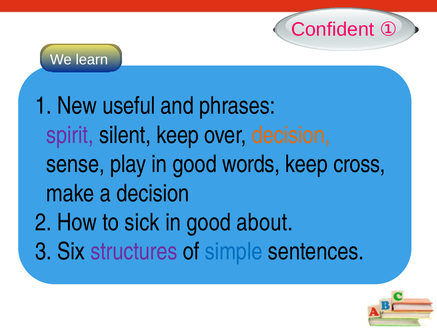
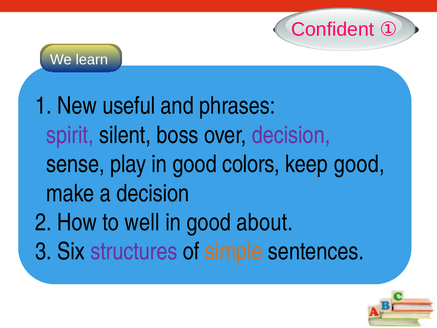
silent keep: keep -> boss
decision at (291, 135) colour: orange -> purple
words: words -> colors
keep cross: cross -> good
sick: sick -> well
simple colour: blue -> orange
